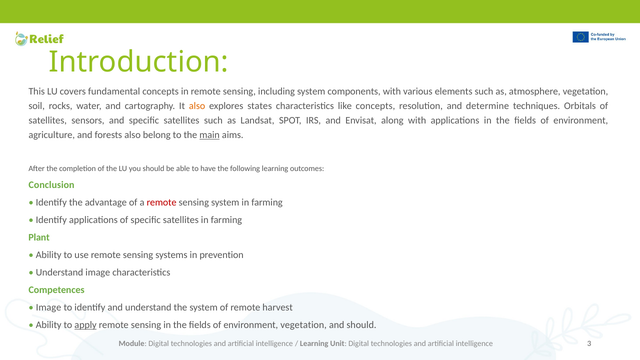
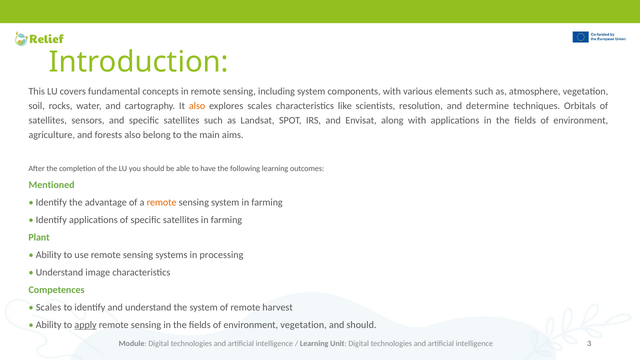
explores states: states -> scales
like concepts: concepts -> scientists
main underline: present -> none
Conclusion: Conclusion -> Mentioned
remote at (162, 202) colour: red -> orange
prevention: prevention -> processing
Image at (49, 307): Image -> Scales
